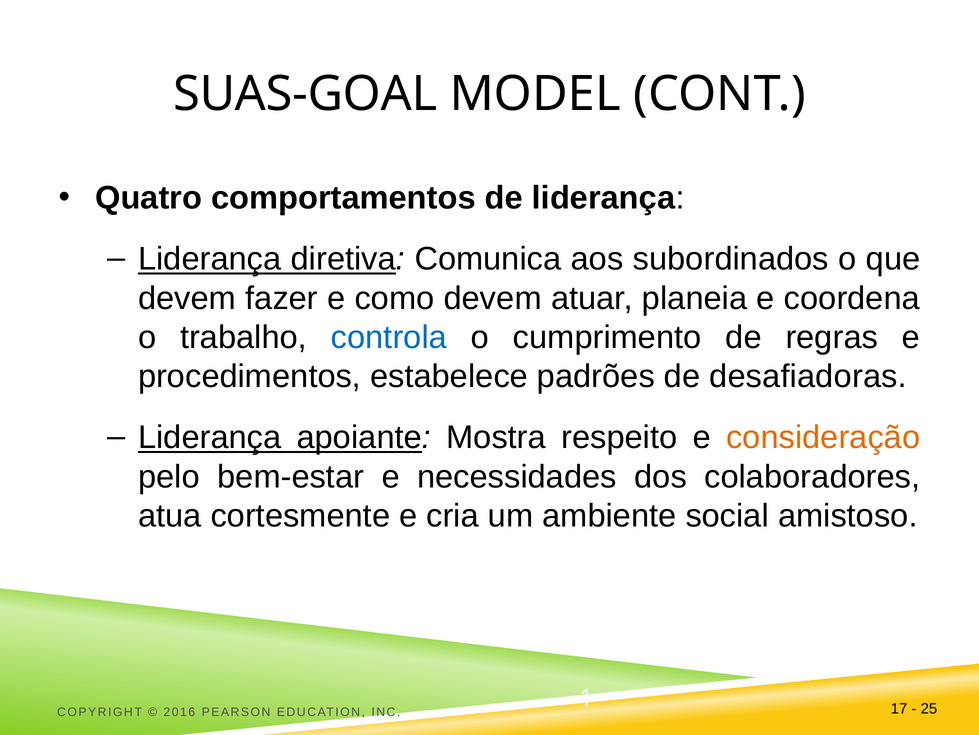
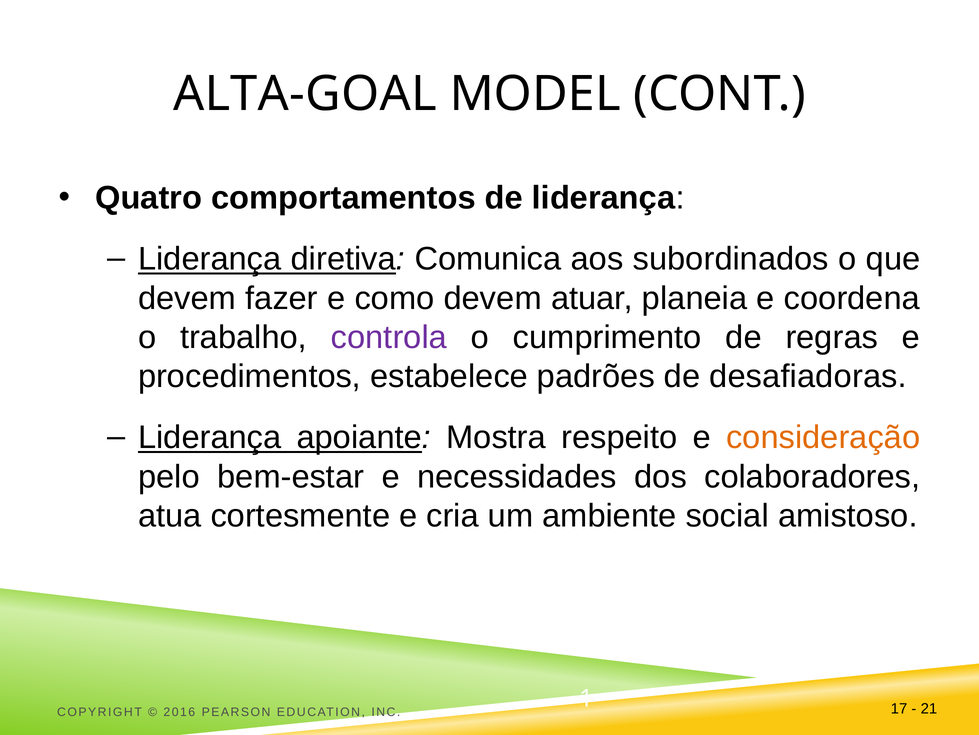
SUAS-GOAL: SUAS-GOAL -> ALTA-GOAL
controla colour: blue -> purple
25: 25 -> 21
